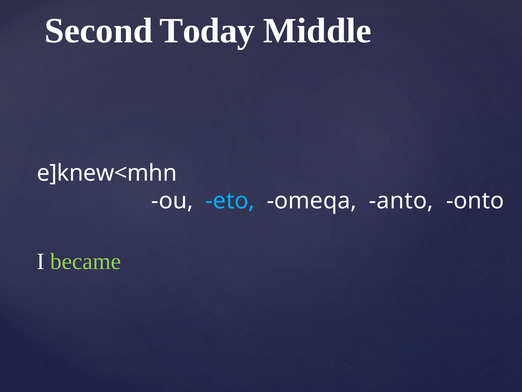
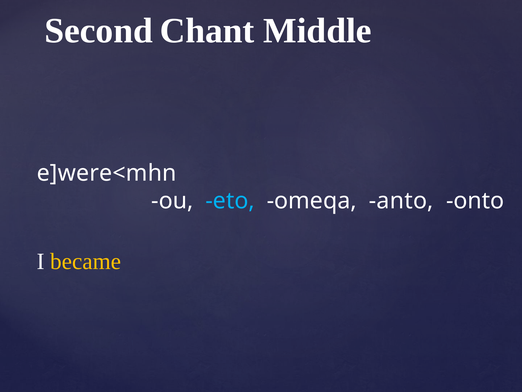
Today: Today -> Chant
e]knew<mhn: e]knew<mhn -> e]were<mhn
became colour: light green -> yellow
